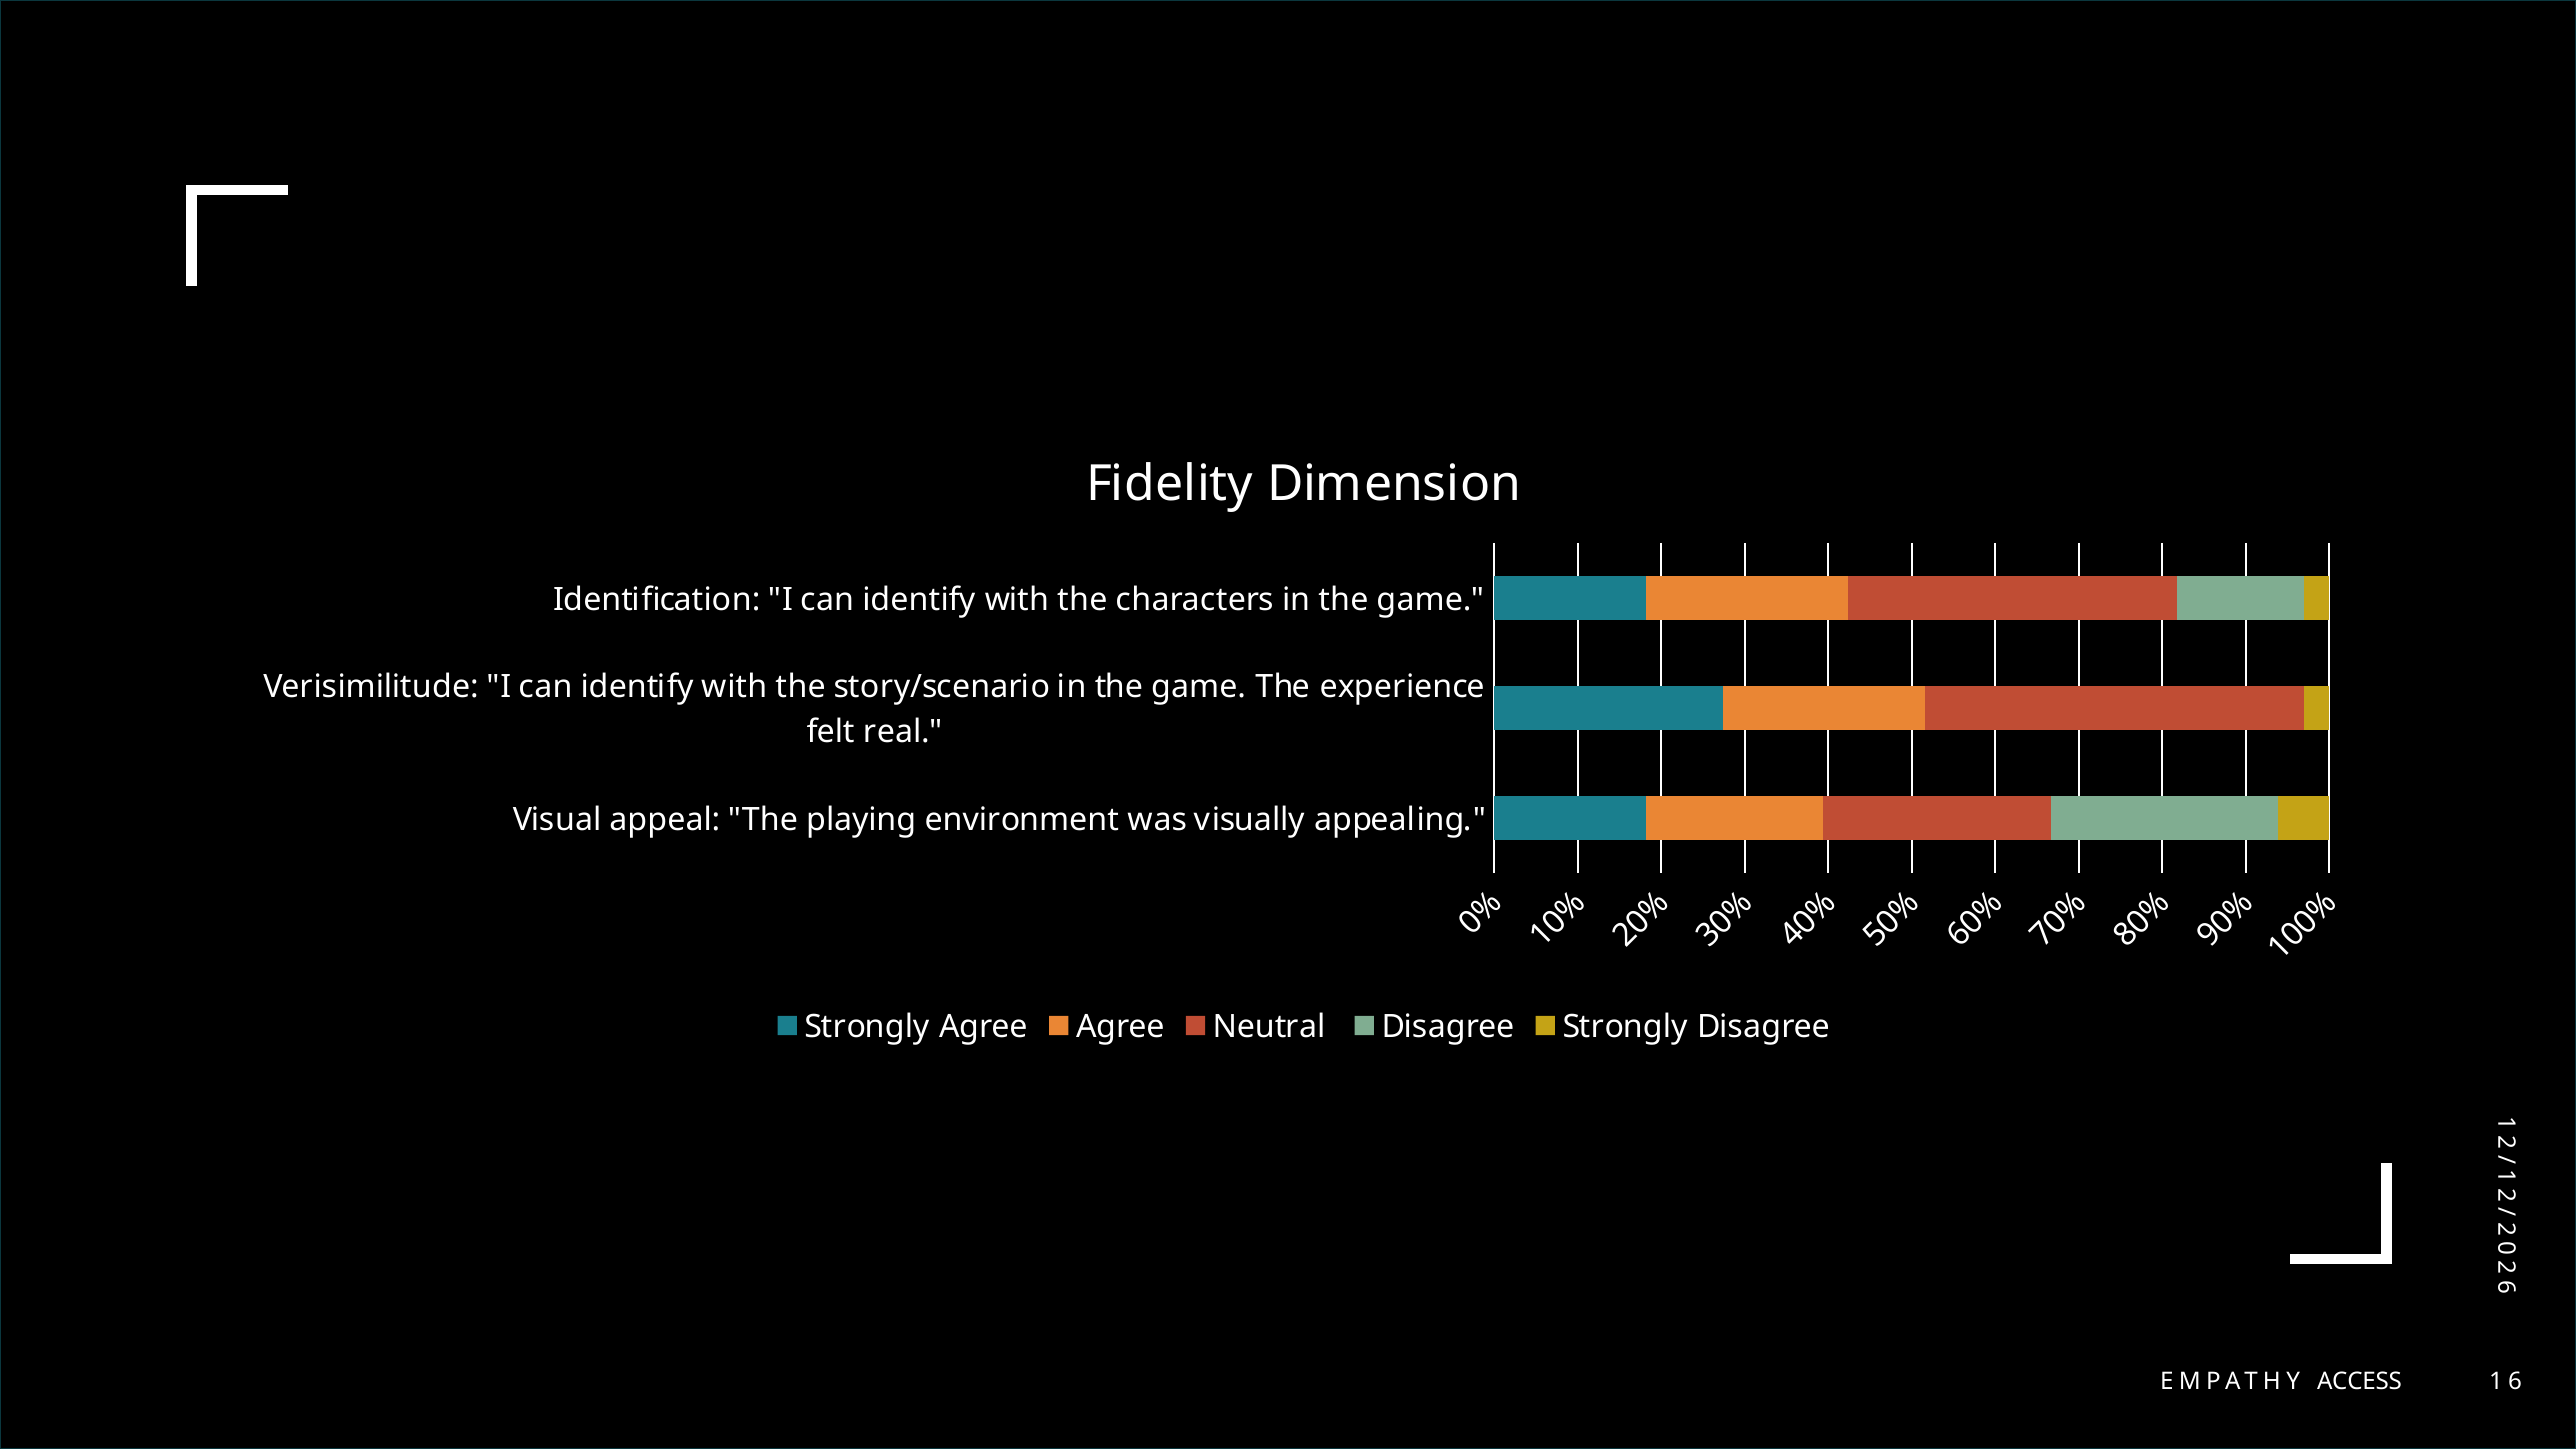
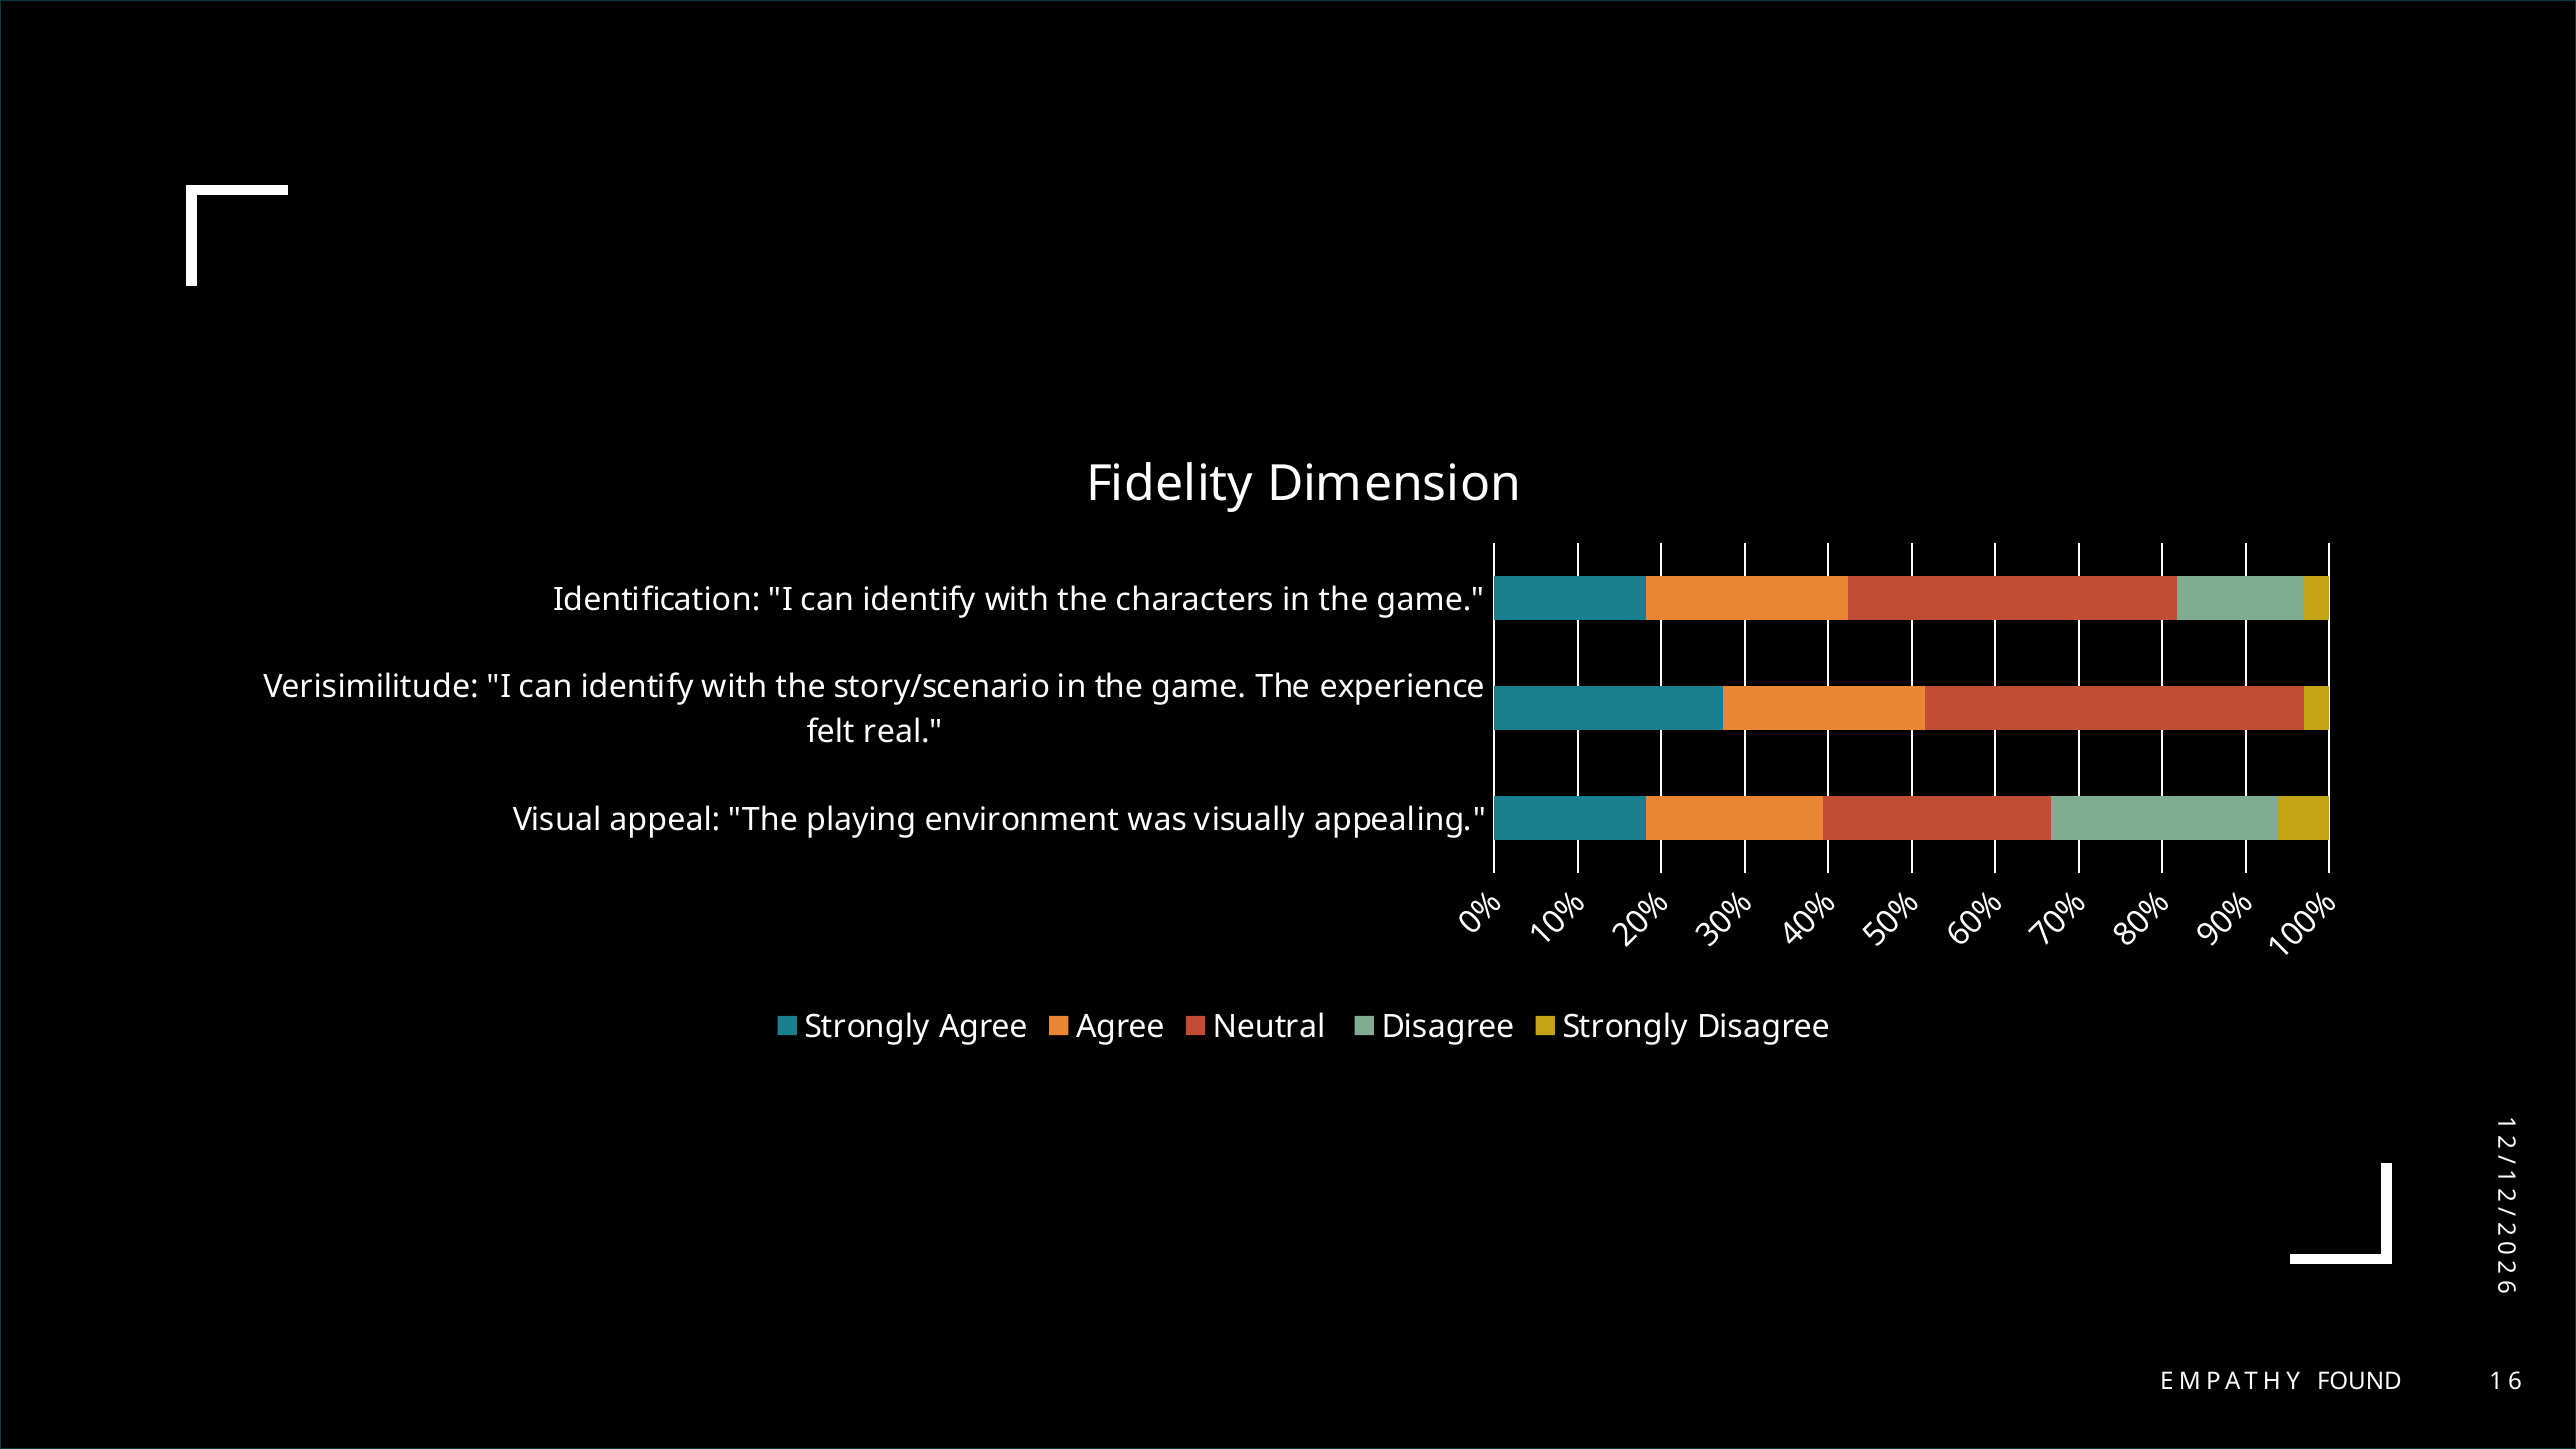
ACCESS: ACCESS -> FOUND
